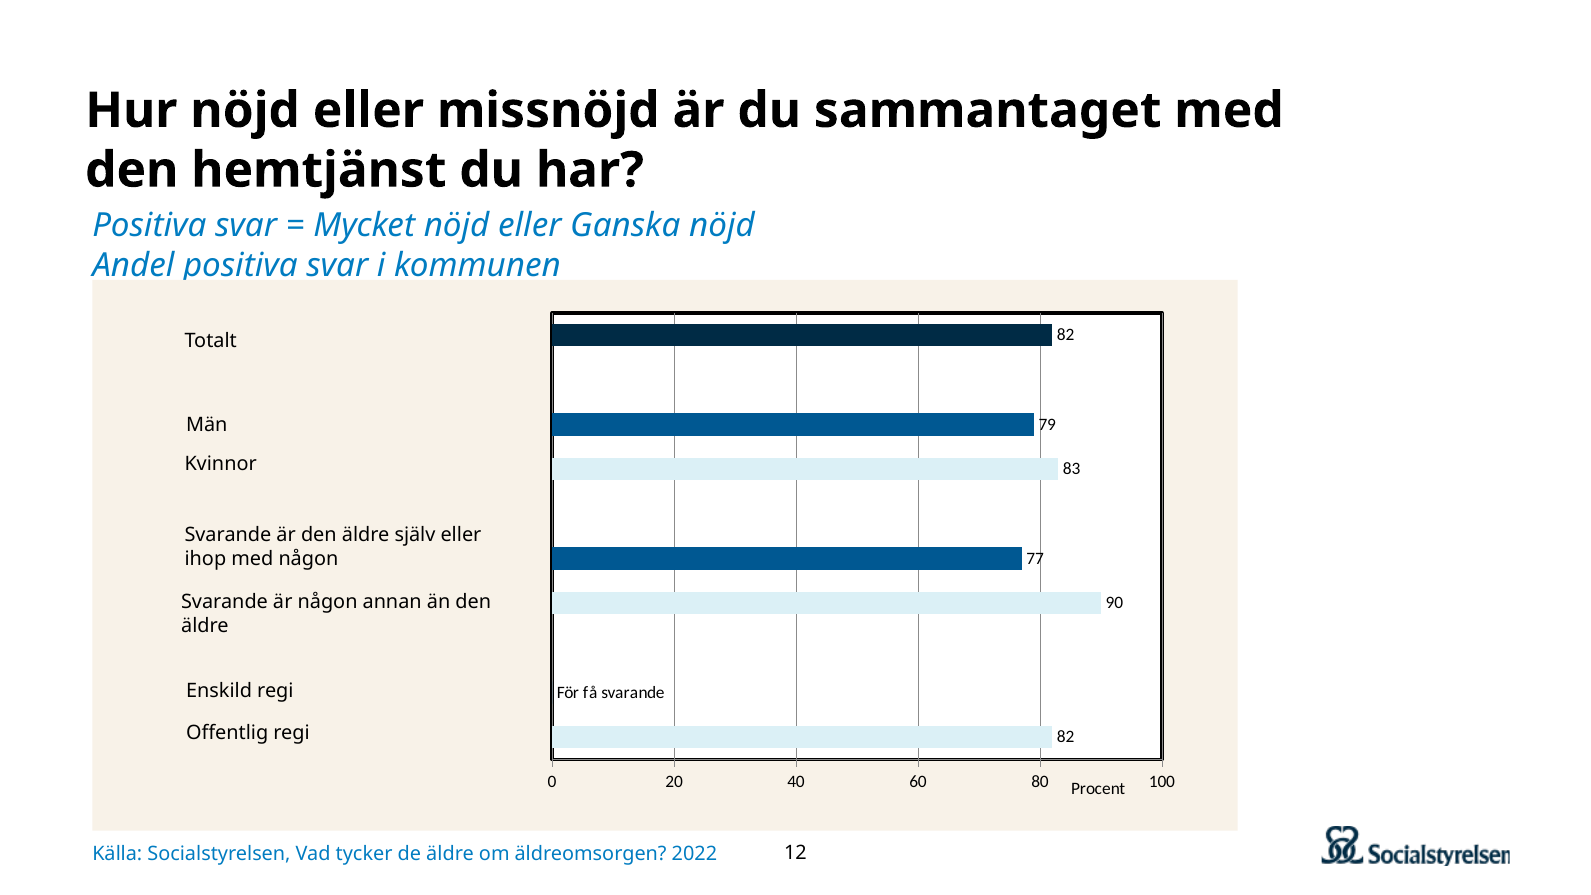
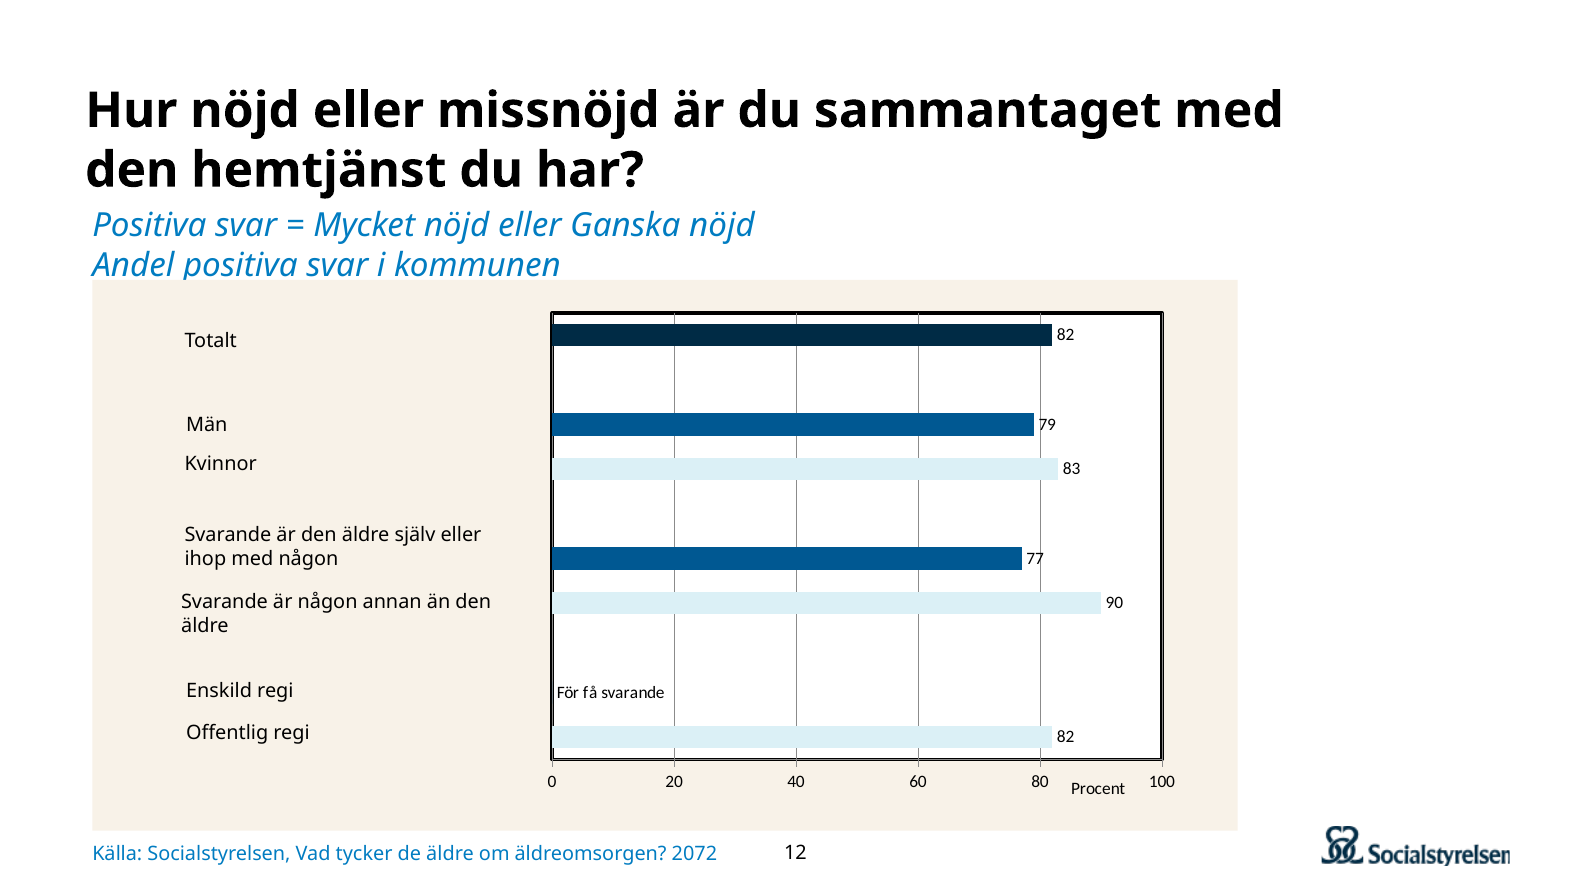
2022: 2022 -> 2072
